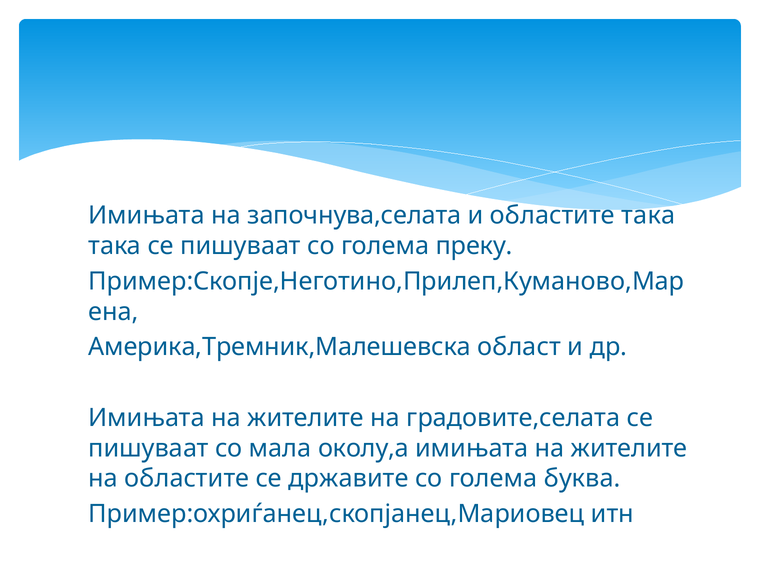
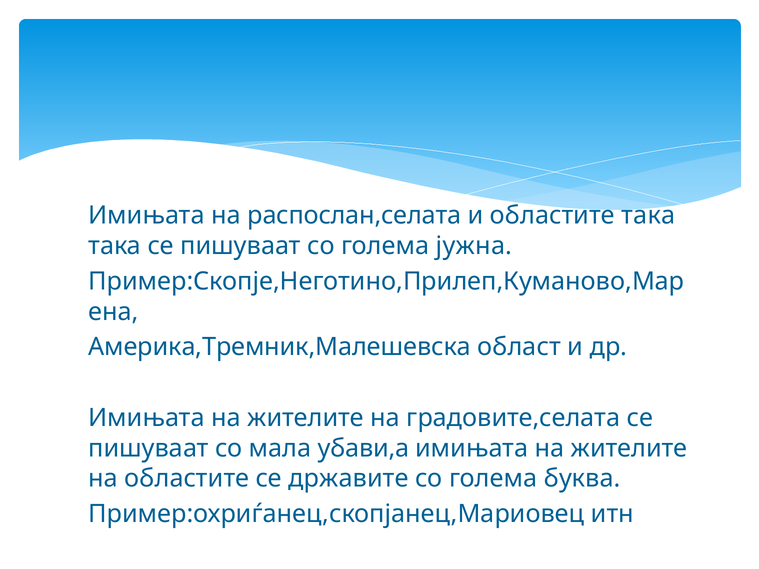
започнува,селата: започнува,селата -> распослан,селата
преку: преку -> јужна
околу,а: околу,а -> убави,а
